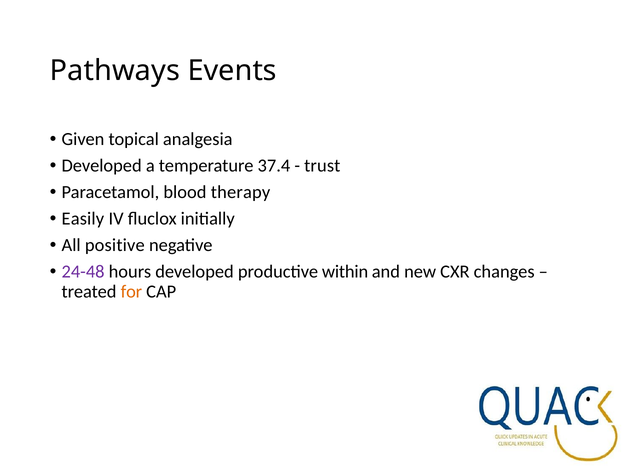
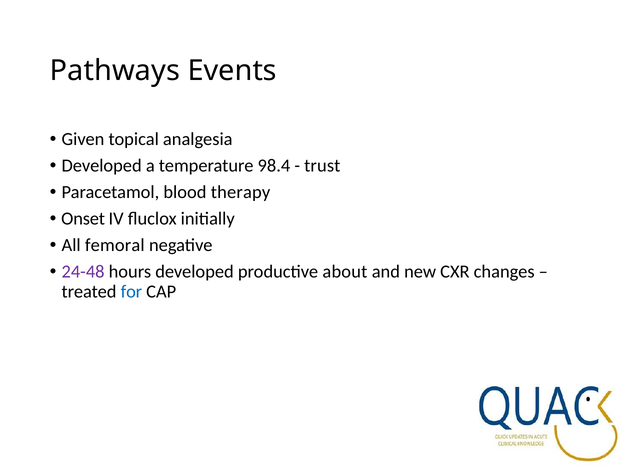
37.4: 37.4 -> 98.4
Easily: Easily -> Onset
positive: positive -> femoral
within: within -> about
for colour: orange -> blue
